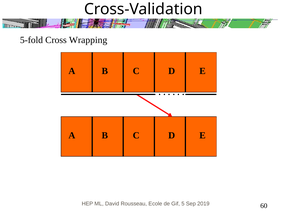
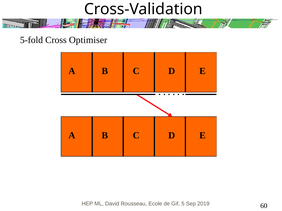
Wrapping: Wrapping -> Optimiser
